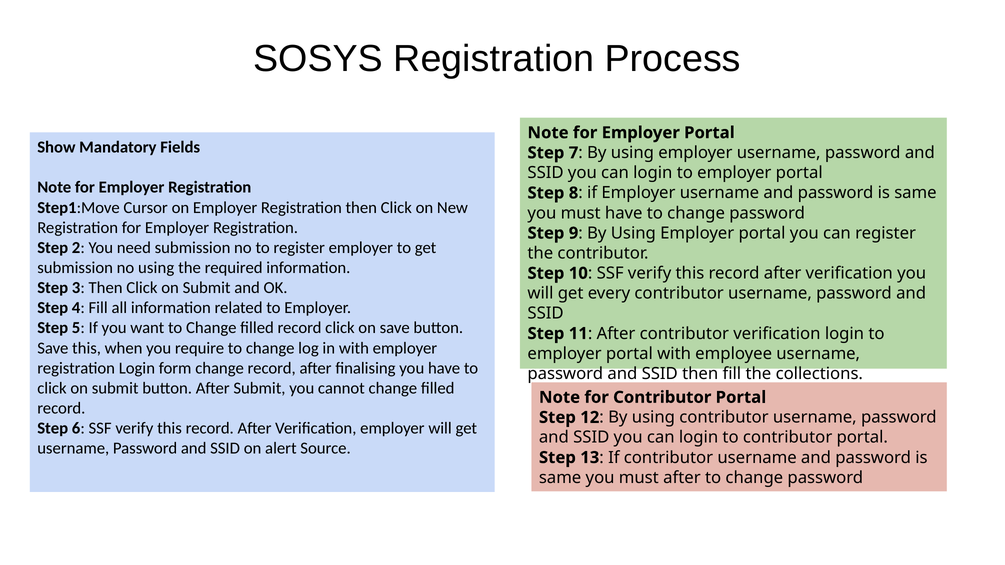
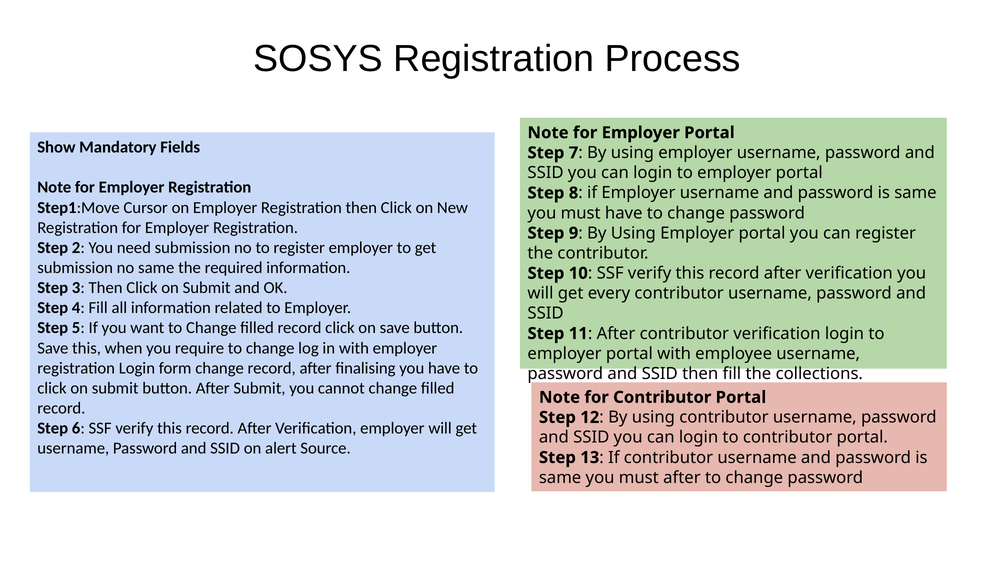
no using: using -> same
